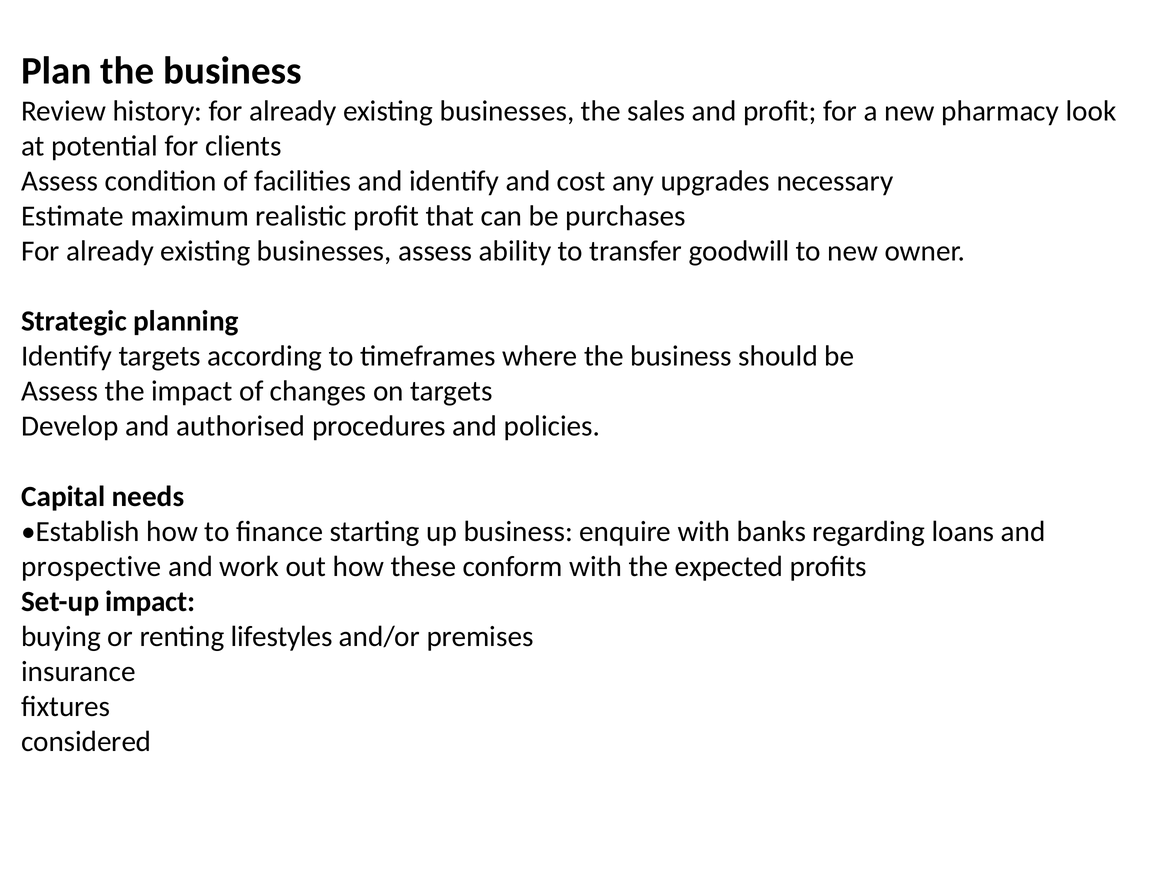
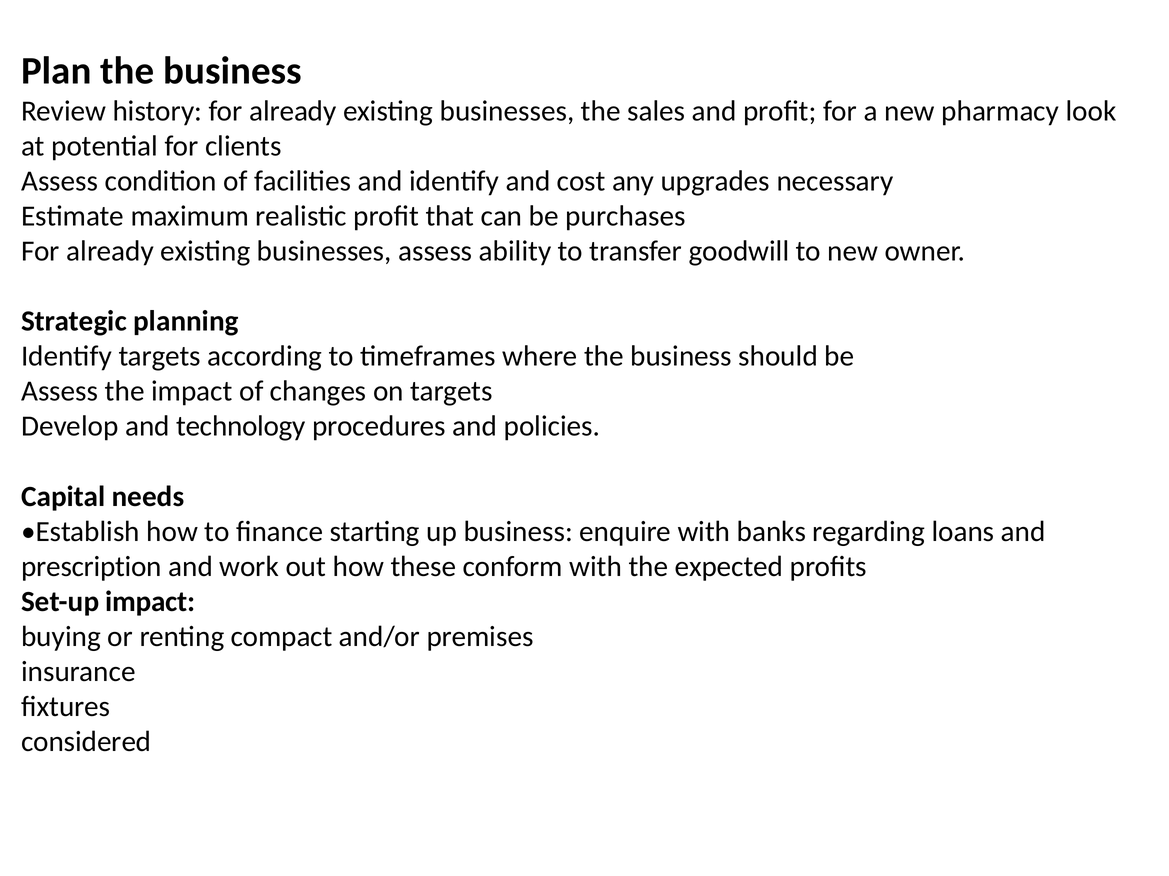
authorised: authorised -> technology
prospective: prospective -> prescription
lifestyles: lifestyles -> compact
